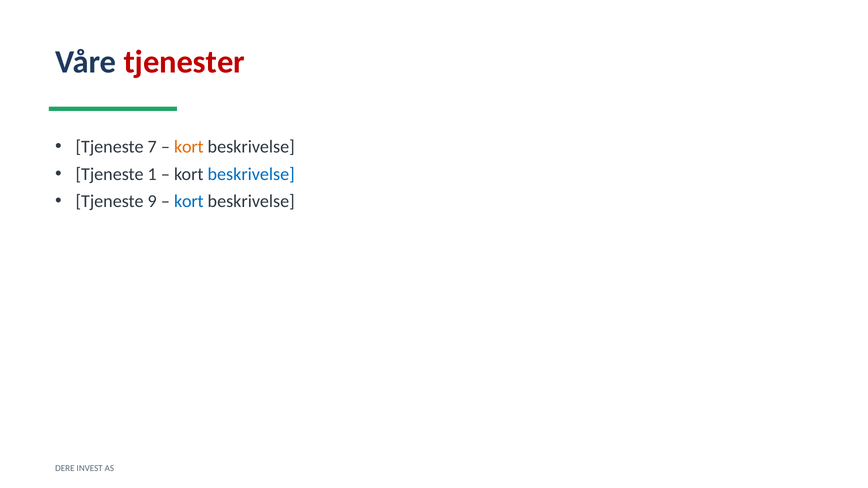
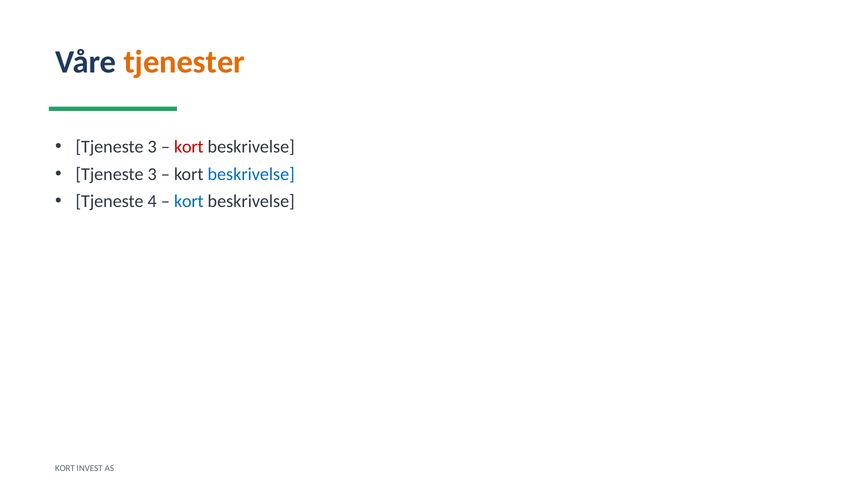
tjenester colour: red -> orange
7 at (152, 147): 7 -> 3
kort at (189, 147) colour: orange -> red
1 at (152, 174): 1 -> 3
9: 9 -> 4
DERE at (65, 468): DERE -> KORT
